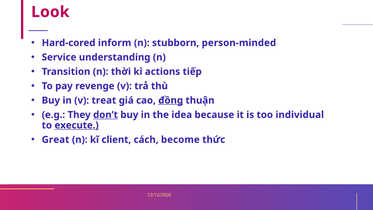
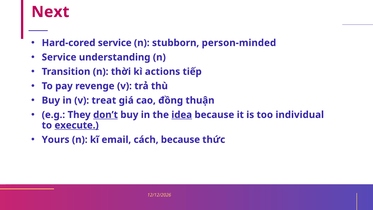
Look: Look -> Next
Hard-cored inform: inform -> service
đồng underline: present -> none
idea underline: none -> present
Great: Great -> Yours
client: client -> email
cách become: become -> because
